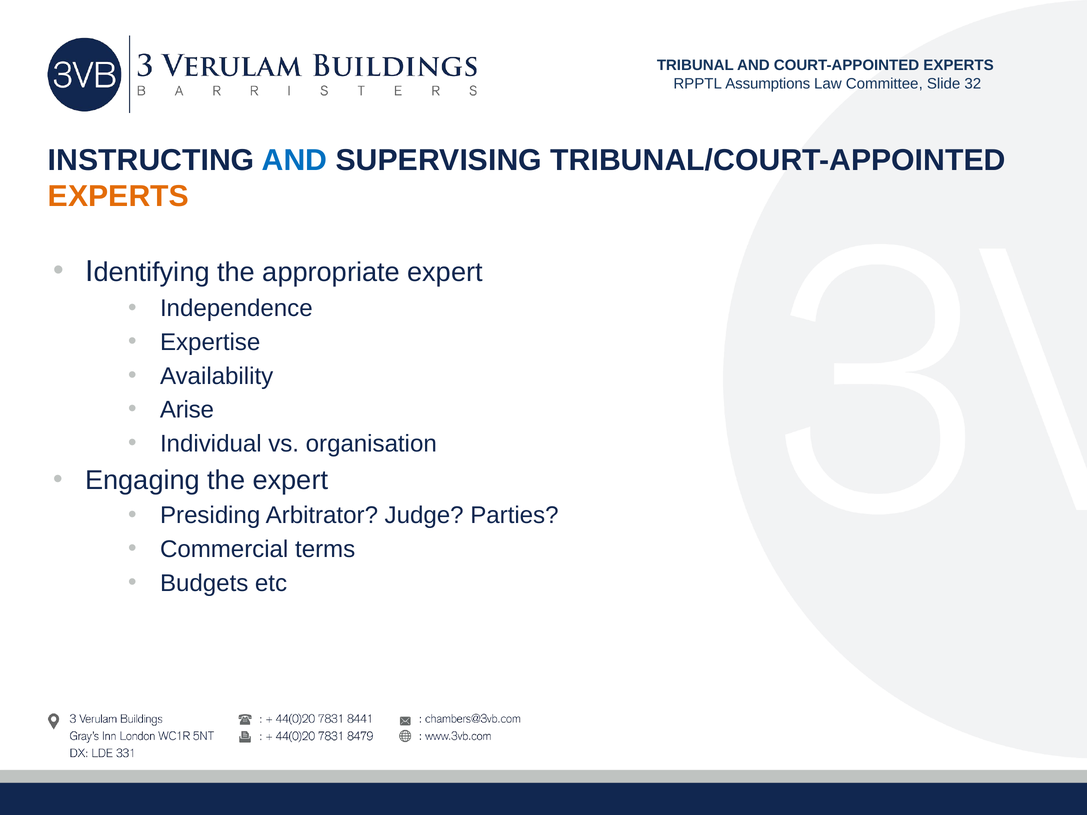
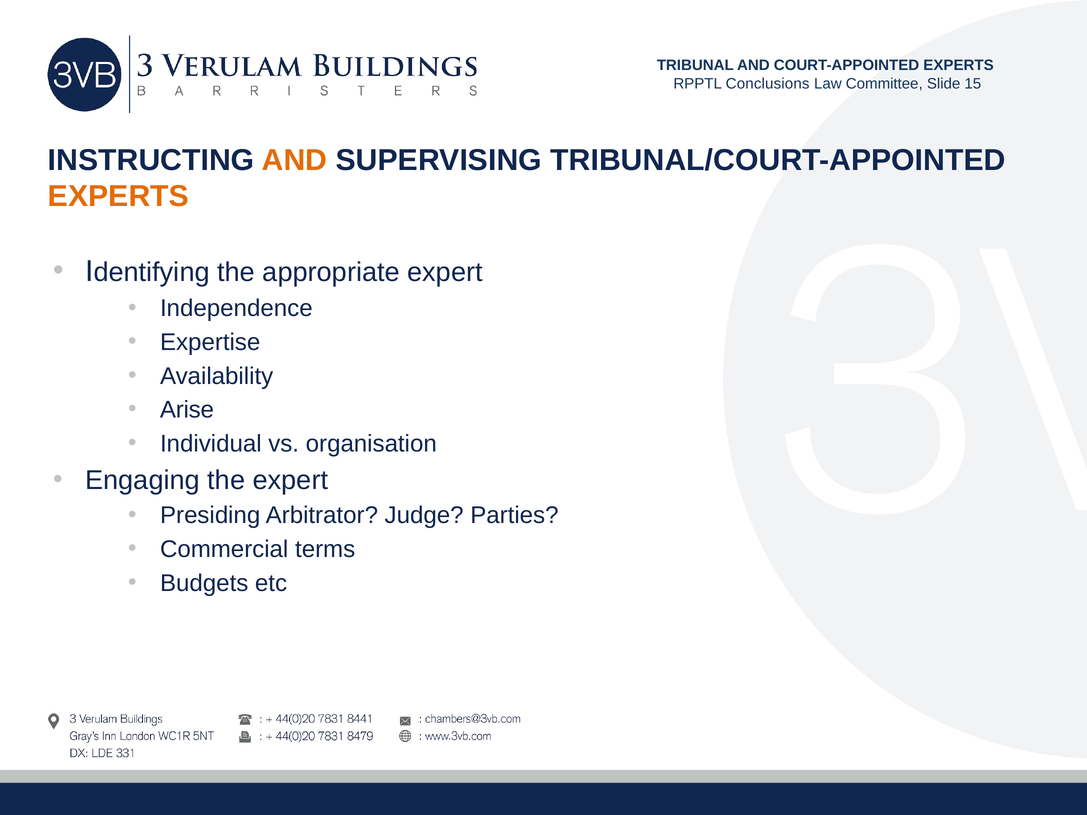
Assumptions: Assumptions -> Conclusions
32: 32 -> 15
AND at (295, 160) colour: blue -> orange
